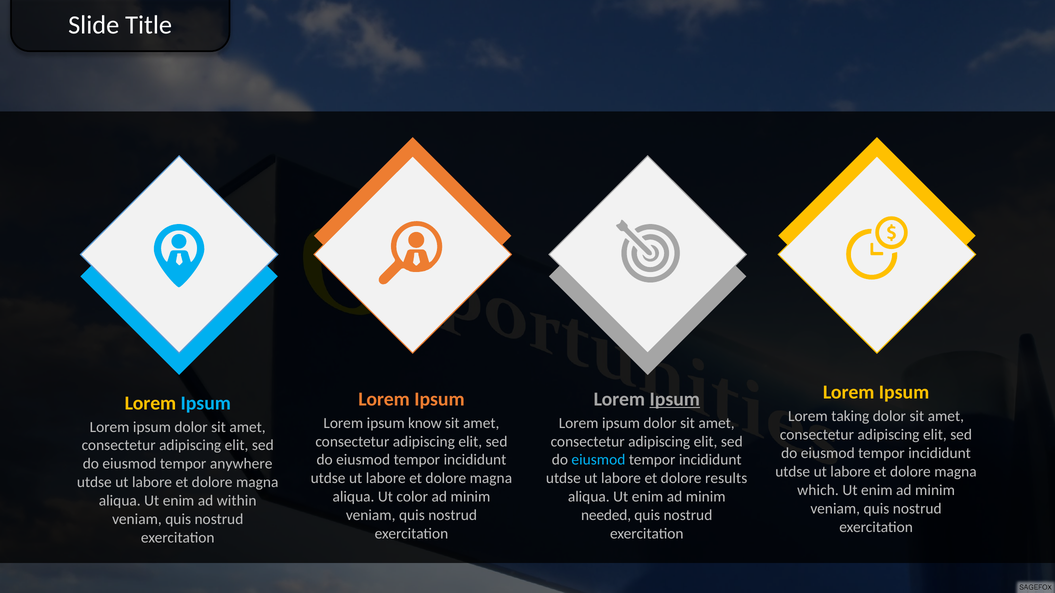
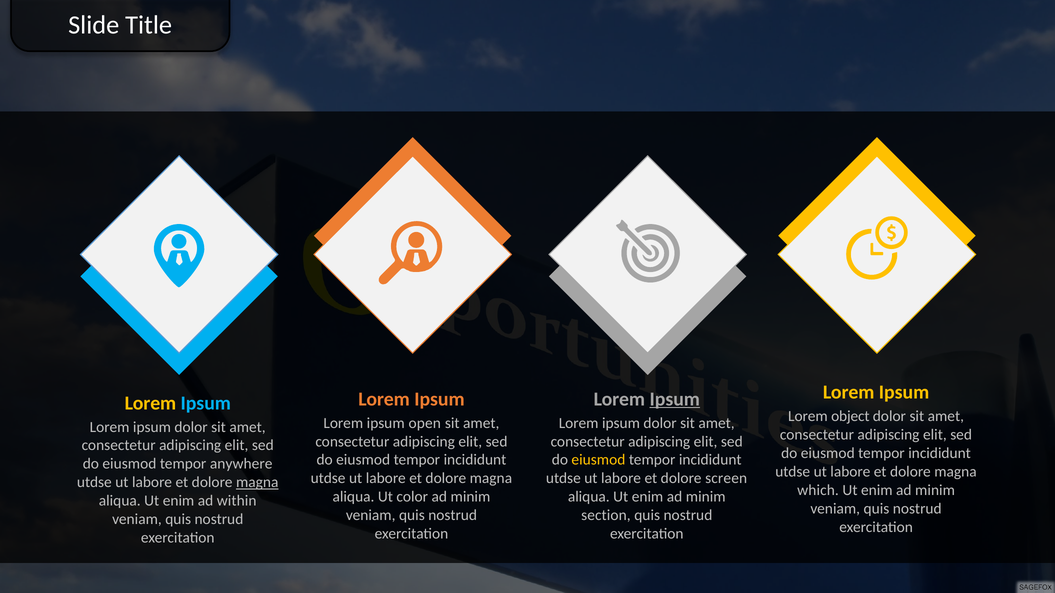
taking: taking -> object
know: know -> open
eiusmod at (598, 460) colour: light blue -> yellow
results: results -> screen
magna at (257, 483) underline: none -> present
needed: needed -> section
